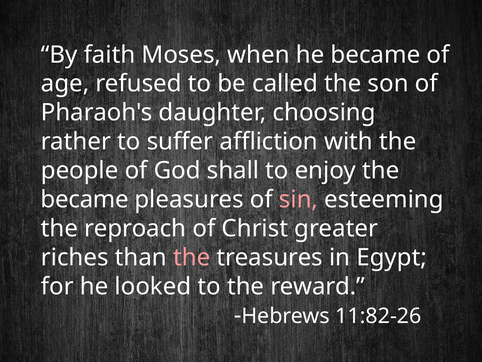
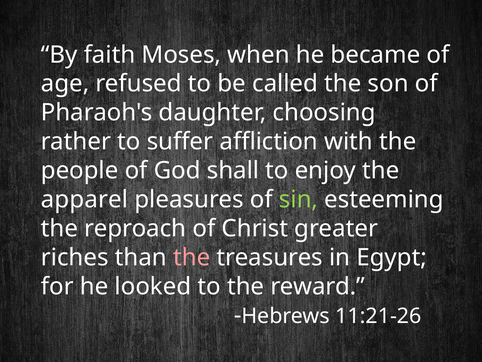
became at (85, 199): became -> apparel
sin colour: pink -> light green
11:82-26: 11:82-26 -> 11:21-26
